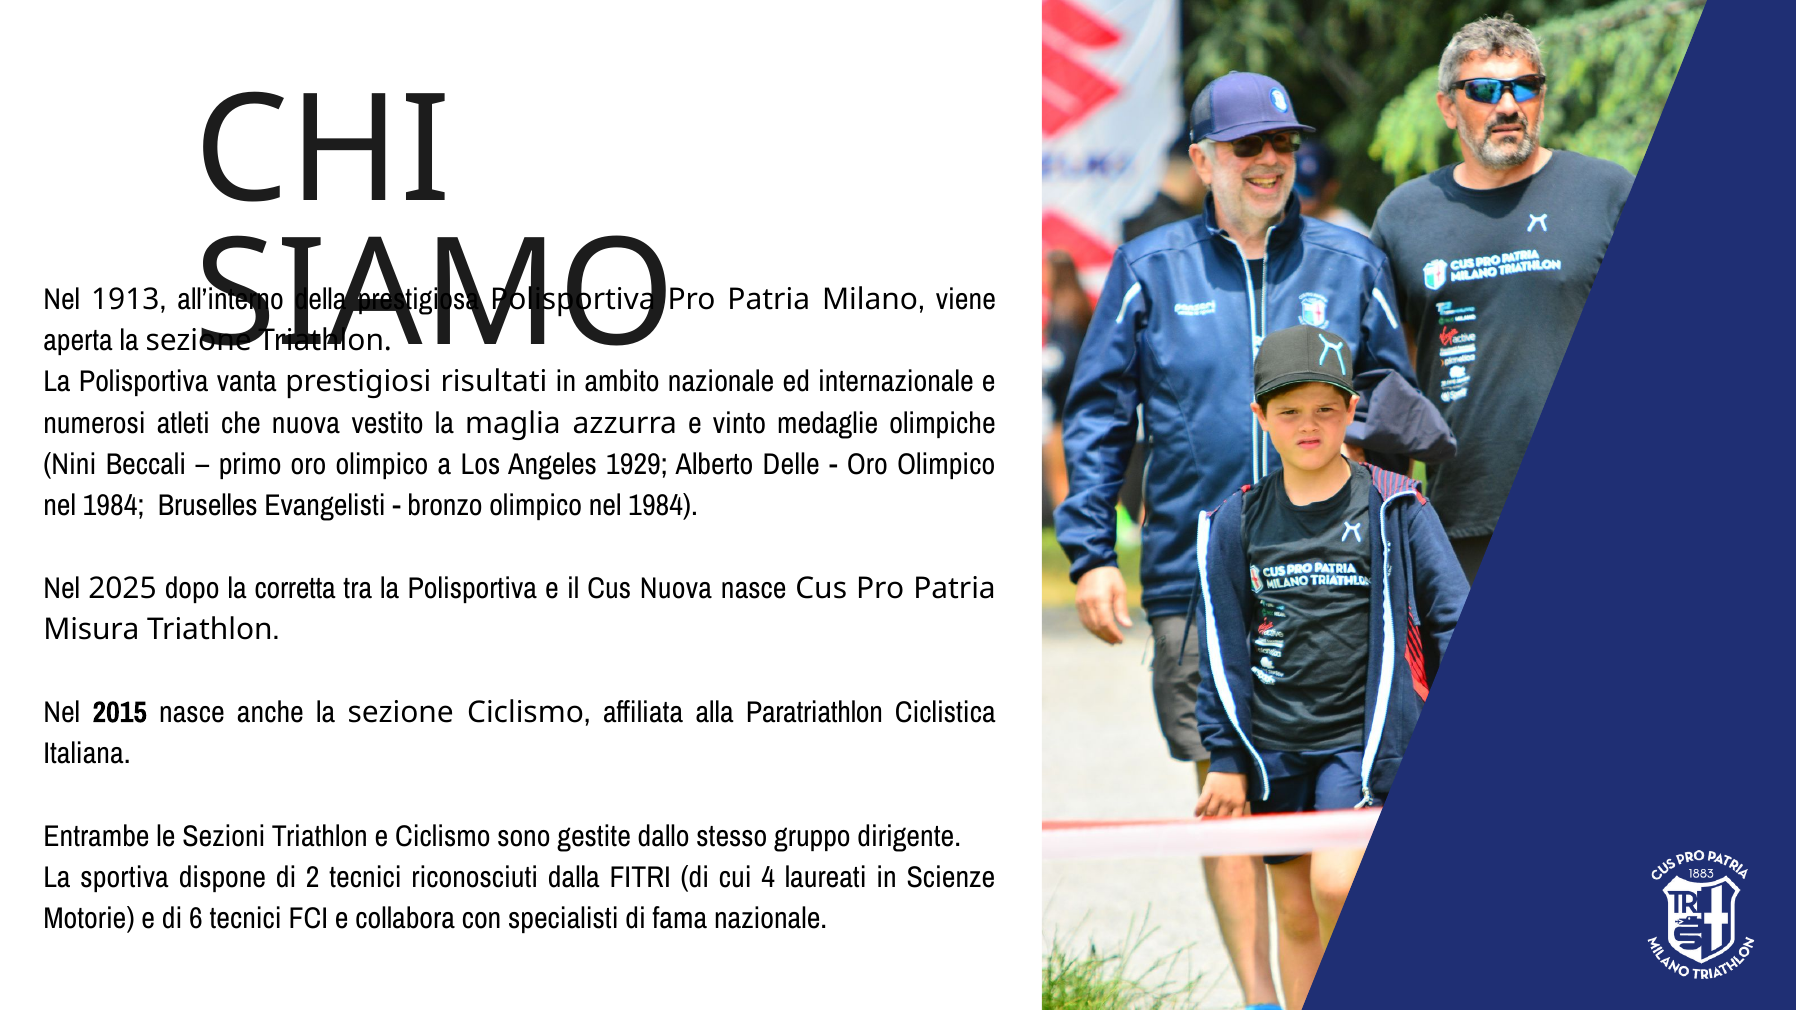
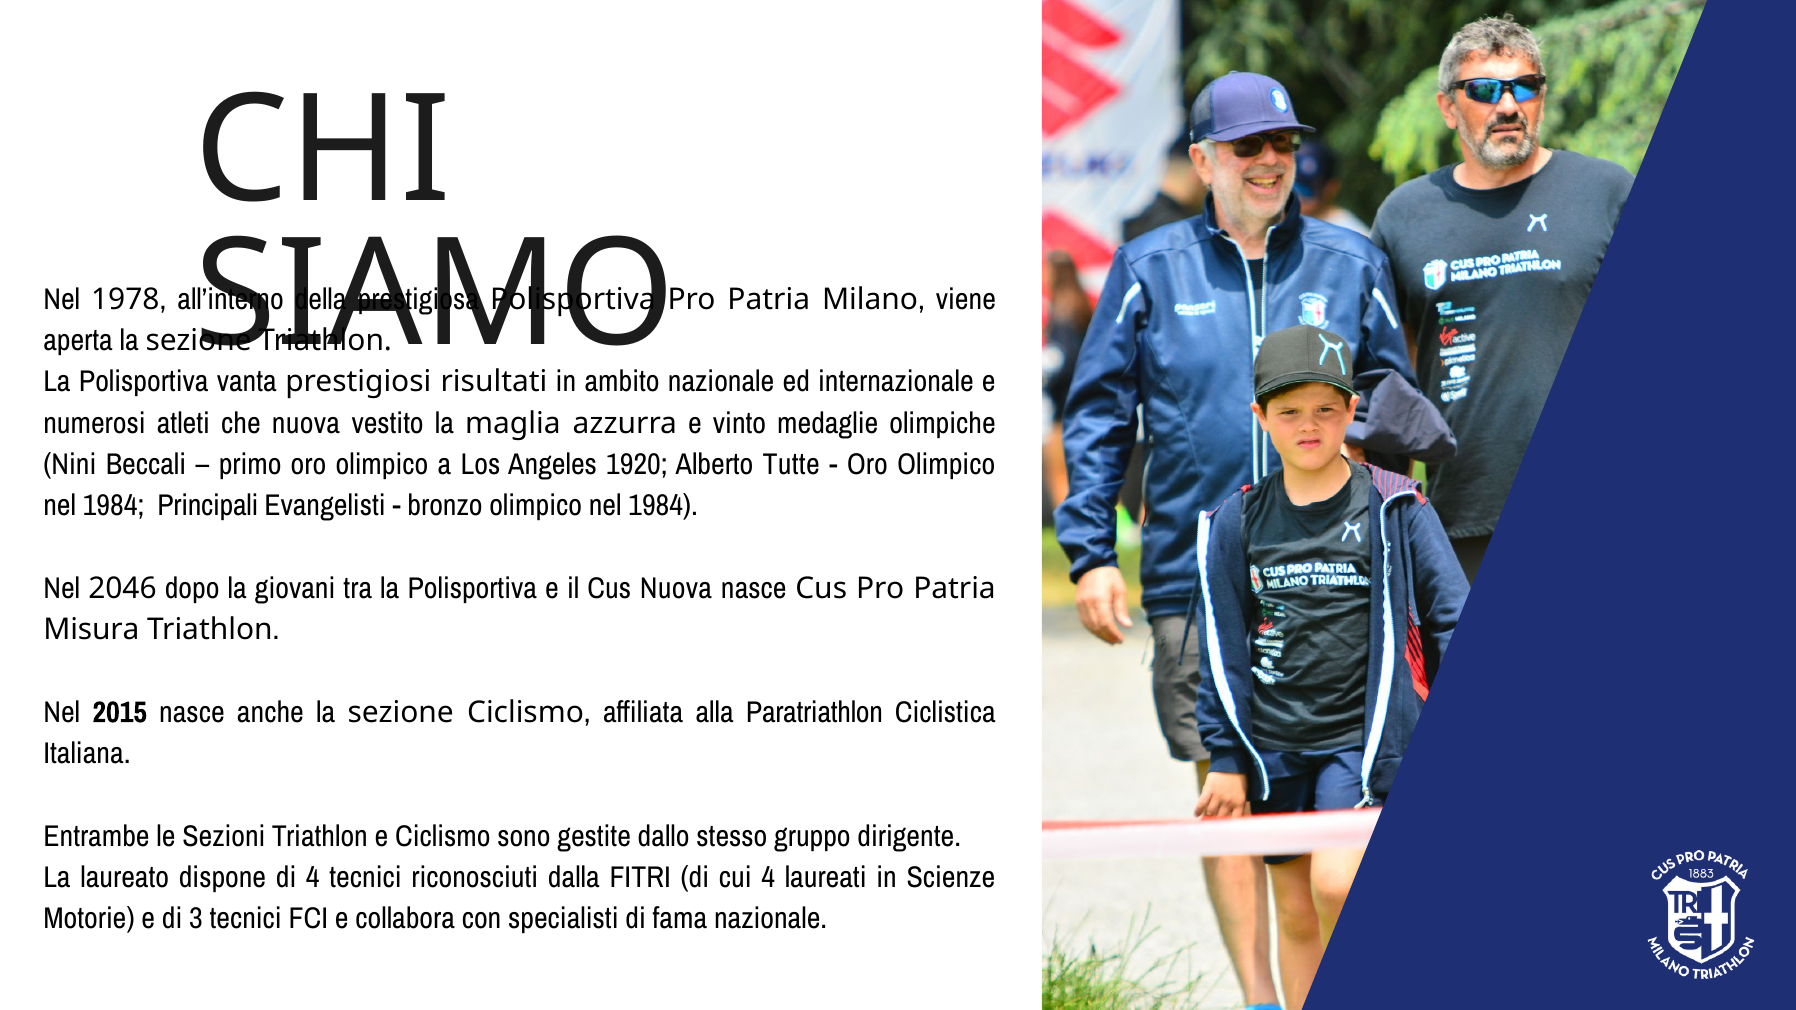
1913: 1913 -> 1978
1929: 1929 -> 1920
Delle: Delle -> Tutte
Bruselles: Bruselles -> Principali
2025: 2025 -> 2046
corretta: corretta -> giovani
sportiva: sportiva -> laureato
di 2: 2 -> 4
6: 6 -> 3
